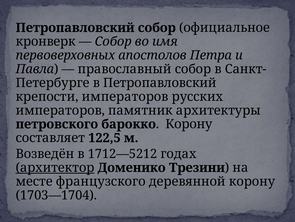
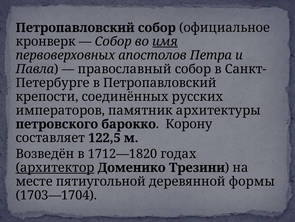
имя underline: none -> present
крепости императоров: императоров -> соединённых
1712—5212: 1712—5212 -> 1712—1820
французского: французского -> пятиугольной
деревянной корону: корону -> формы
